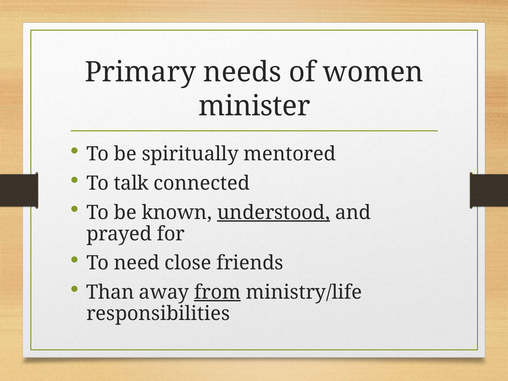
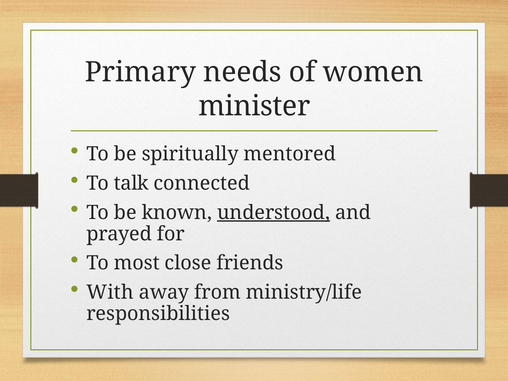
need: need -> most
Than: Than -> With
from underline: present -> none
